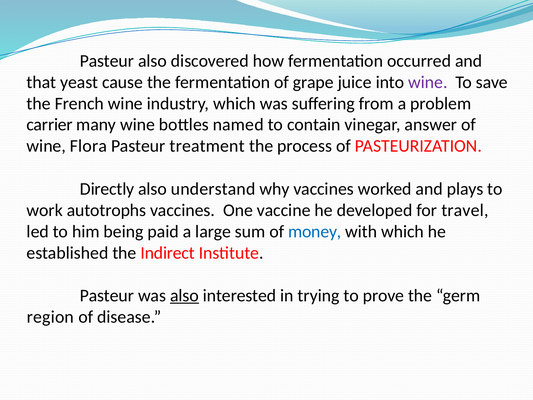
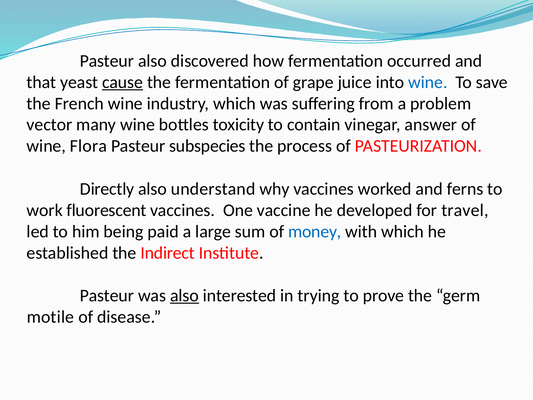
cause underline: none -> present
wine at (428, 82) colour: purple -> blue
carrier: carrier -> vector
named: named -> toxicity
treatment: treatment -> subspecies
plays: plays -> ferns
autotrophs: autotrophs -> fluorescent
region: region -> motile
